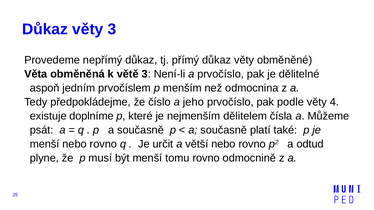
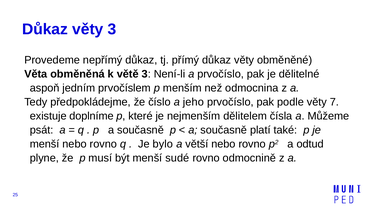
4: 4 -> 7
určit: určit -> bylo
tomu: tomu -> sudé
